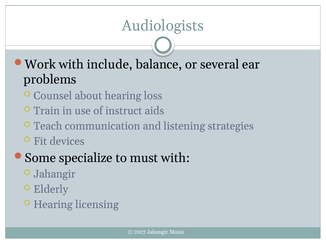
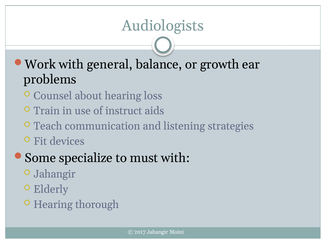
include: include -> general
several: several -> growth
licensing: licensing -> thorough
